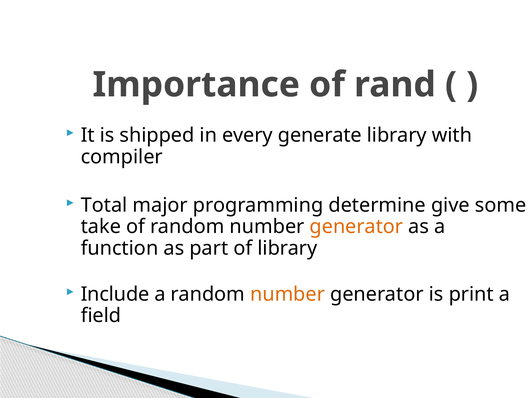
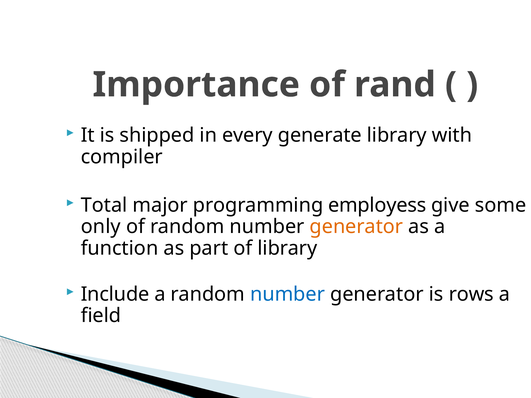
determine: determine -> employess
take: take -> only
number at (288, 294) colour: orange -> blue
print: print -> rows
